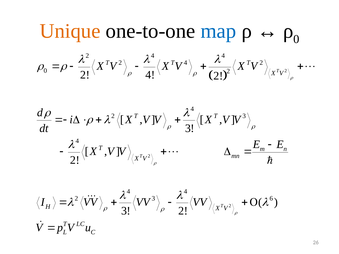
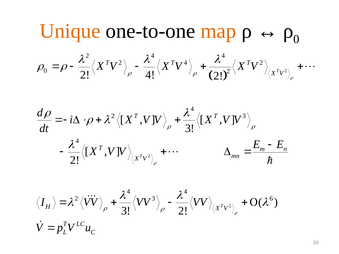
map colour: blue -> orange
